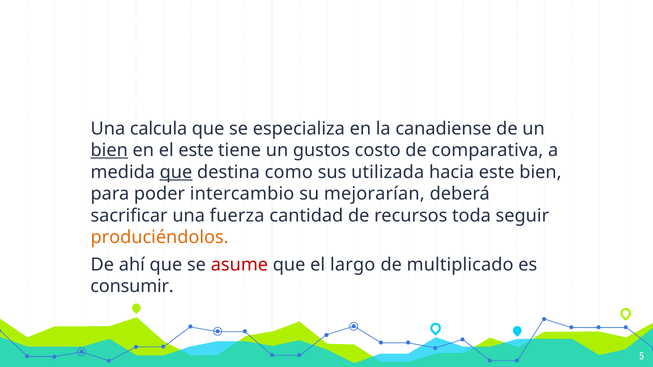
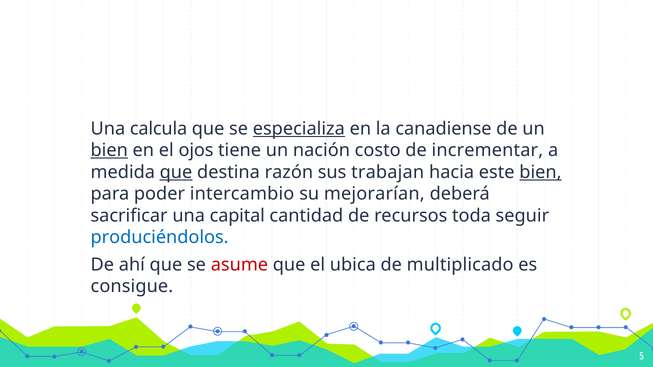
especializa underline: none -> present
el este: este -> ojos
gustos: gustos -> nación
comparativa: comparativa -> incrementar
como: como -> razón
utilizada: utilizada -> trabajan
bien at (540, 172) underline: none -> present
fuerza: fuerza -> capital
produciéndolos colour: orange -> blue
largo: largo -> ubica
consumir: consumir -> consigue
